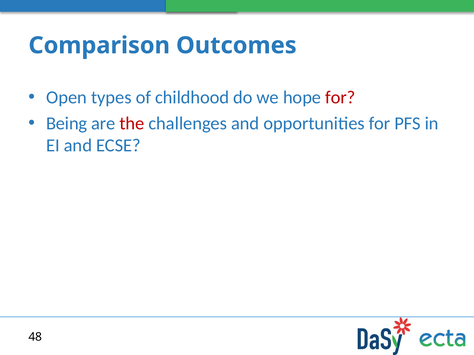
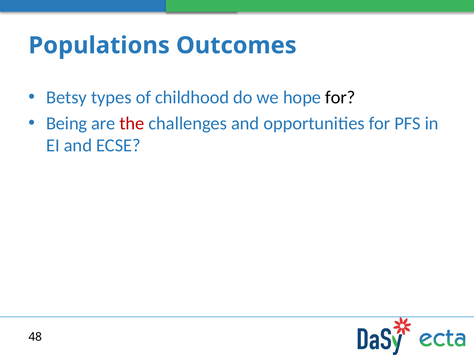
Comparison: Comparison -> Populations
Open: Open -> Betsy
for at (340, 98) colour: red -> black
